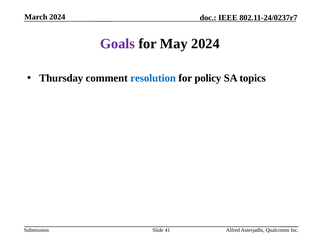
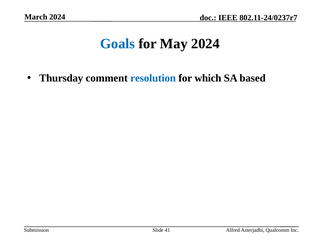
Goals colour: purple -> blue
policy: policy -> which
topics: topics -> based
